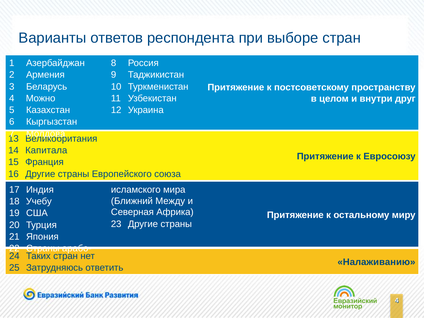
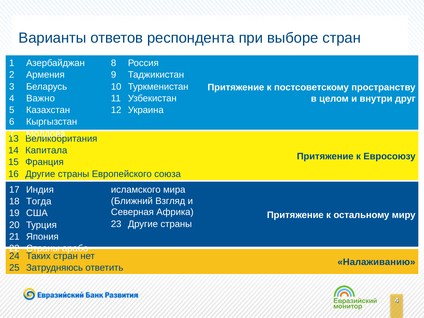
Можно: Можно -> Важно
Между: Между -> Взгляд
Учебу: Учебу -> Тогда
